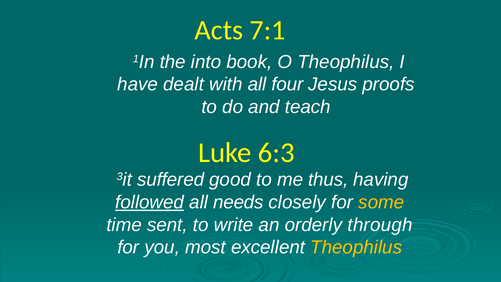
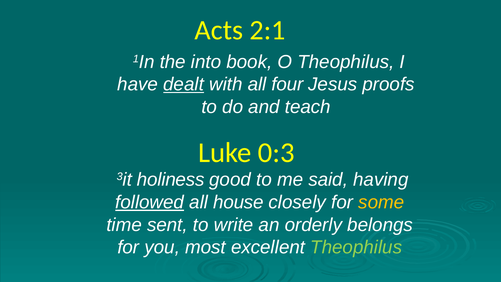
7:1: 7:1 -> 2:1
dealt underline: none -> present
6:3: 6:3 -> 0:3
suffered: suffered -> holiness
thus: thus -> said
needs: needs -> house
through: through -> belongs
Theophilus at (356, 247) colour: yellow -> light green
